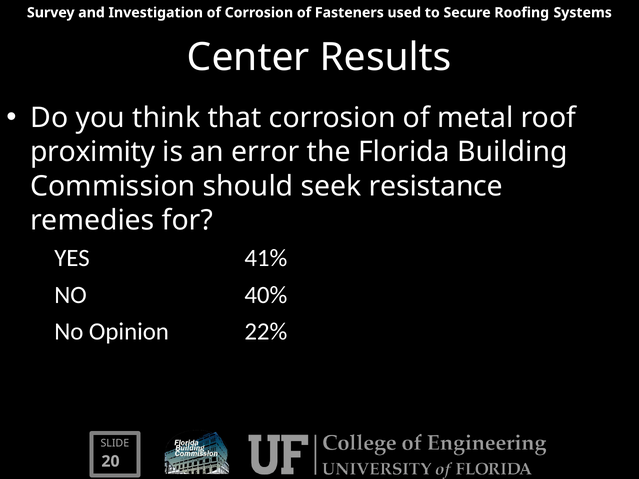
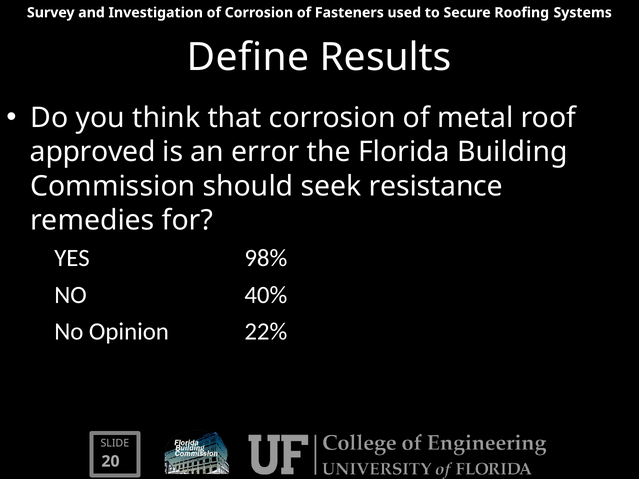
Center: Center -> Define
proximity: proximity -> approved
41%: 41% -> 98%
